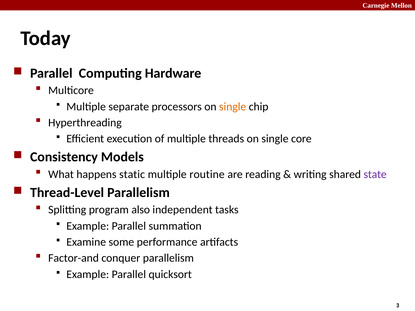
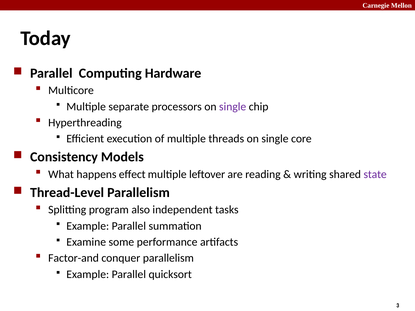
single at (233, 107) colour: orange -> purple
static: static -> effect
routine: routine -> leftover
